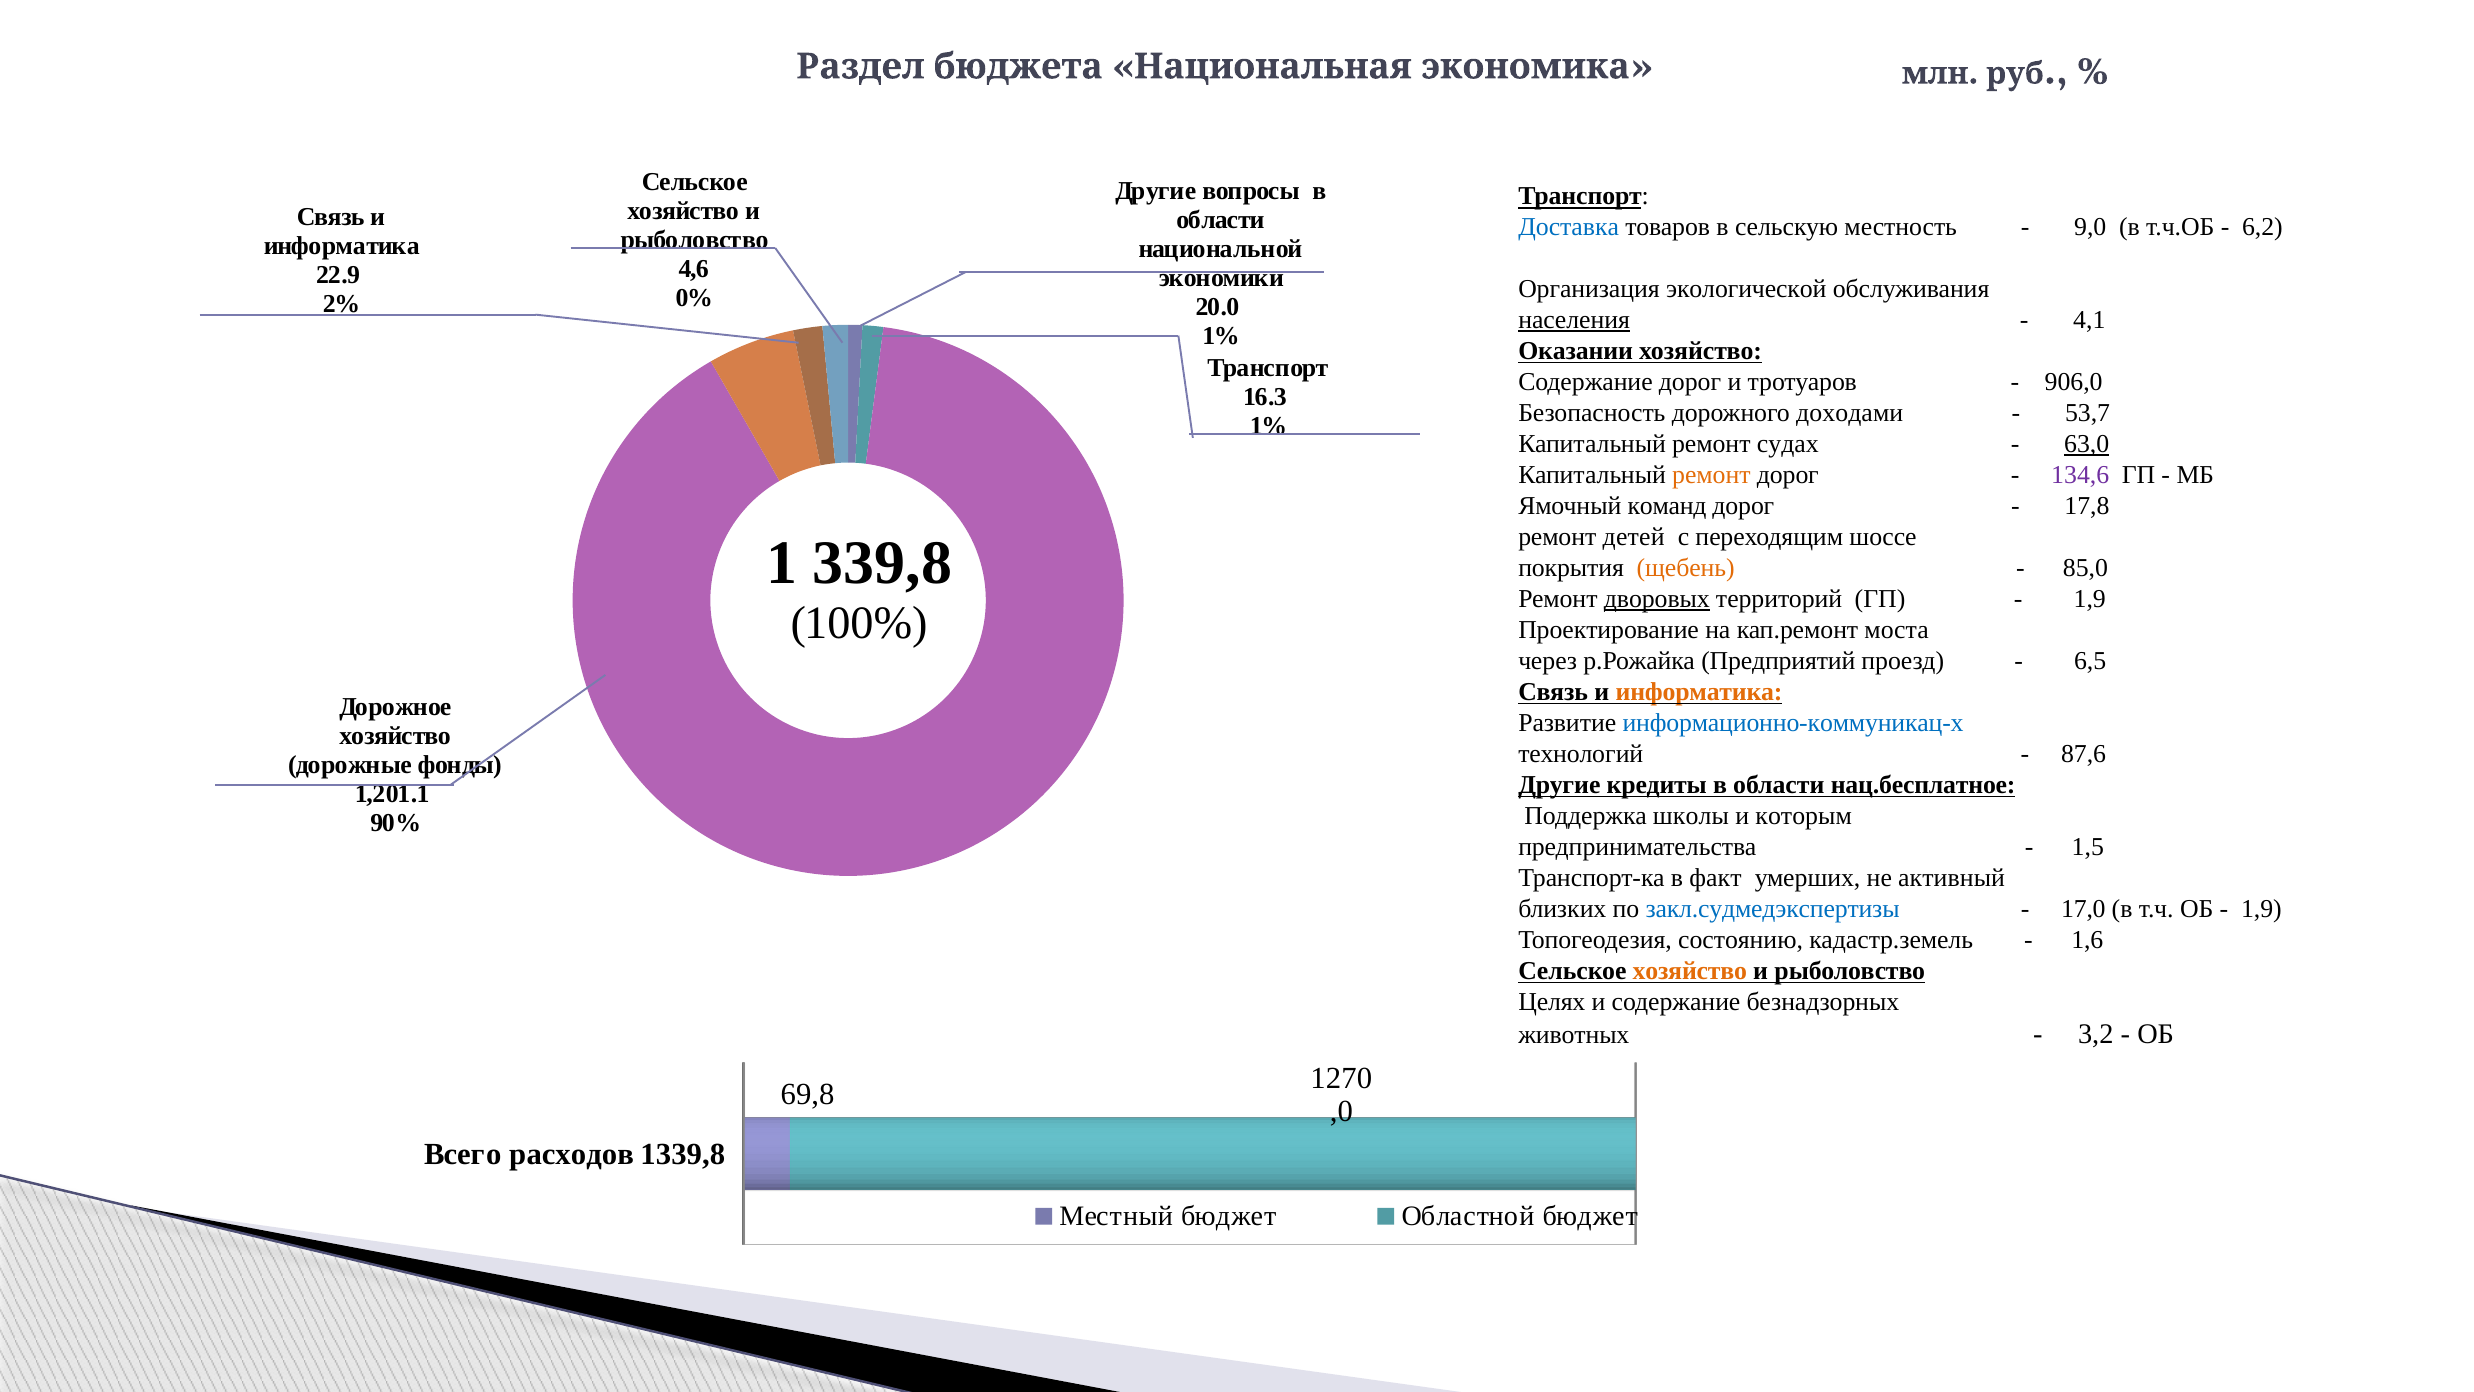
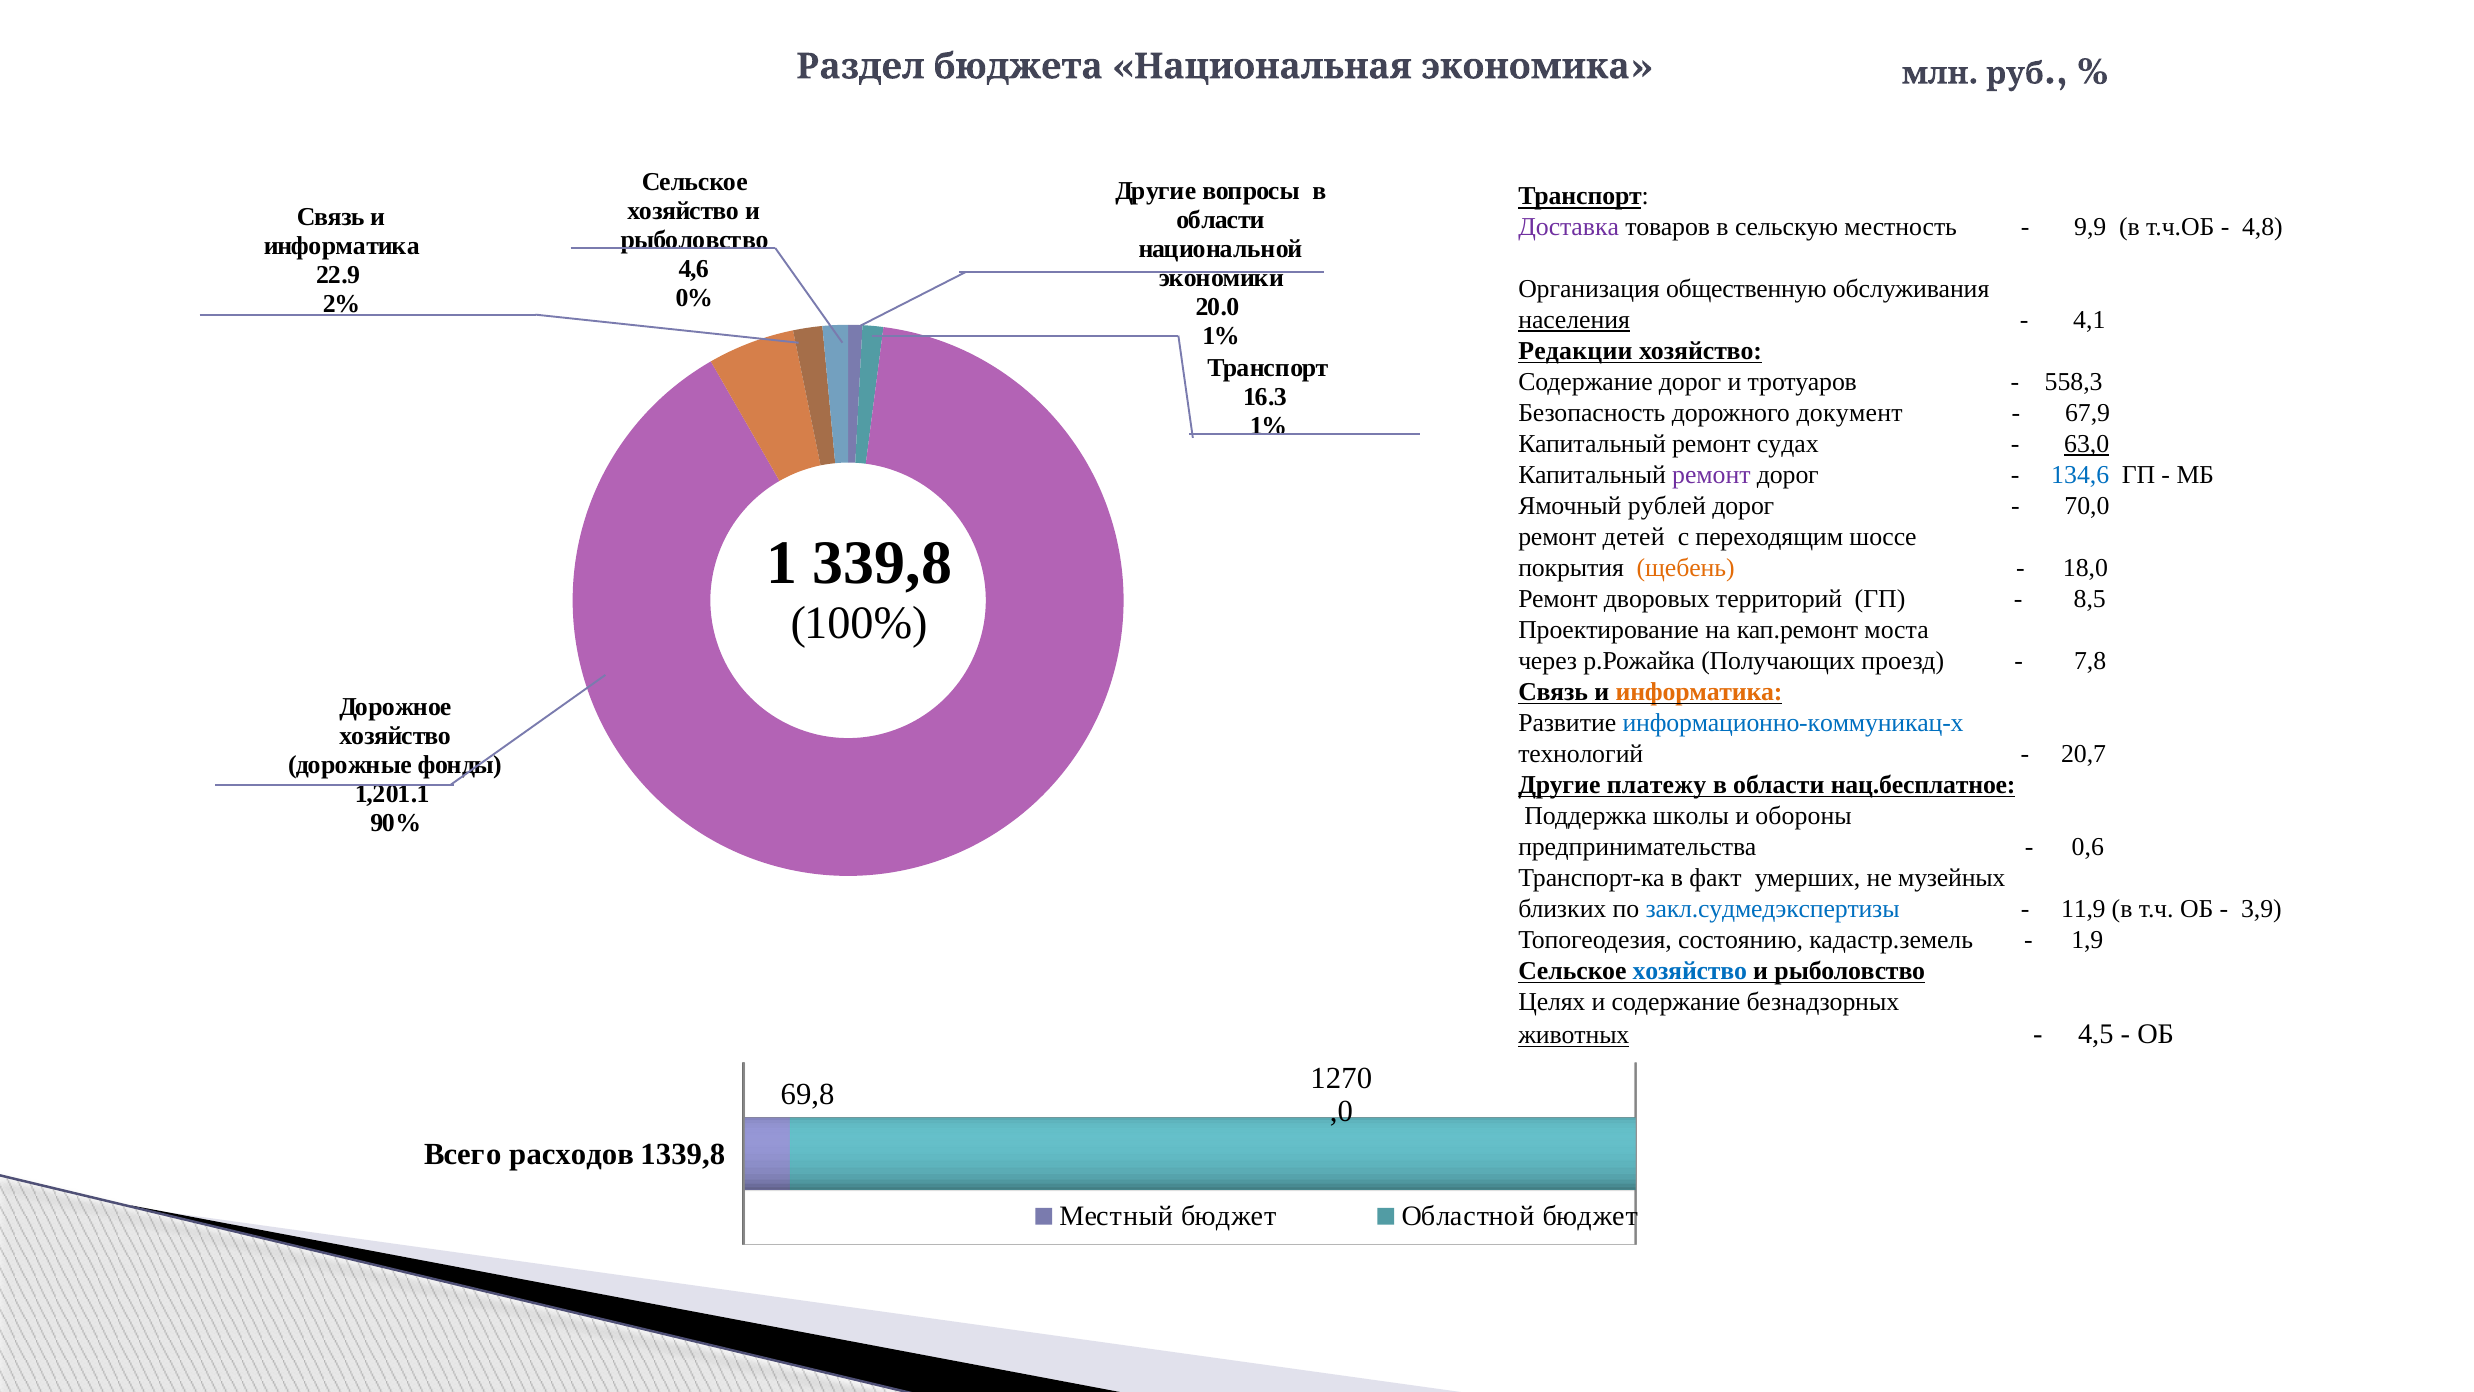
Доставка colour: blue -> purple
9,0: 9,0 -> 9,9
6,2: 6,2 -> 4,8
экологической: экологической -> общественную
Оказании: Оказании -> Редакции
906,0: 906,0 -> 558,3
доходами: доходами -> документ
53,7: 53,7 -> 67,9
ремонт at (1711, 475) colour: orange -> purple
134,6 colour: purple -> blue
команд: команд -> рублей
17,8: 17,8 -> 70,0
85,0: 85,0 -> 18,0
дворовых underline: present -> none
1,9 at (2090, 599): 1,9 -> 8,5
Предприятий: Предприятий -> Получающих
6,5: 6,5 -> 7,8
87,6: 87,6 -> 20,7
кредиты: кредиты -> платежу
которым: которым -> обороны
1,5: 1,5 -> 0,6
активный: активный -> музейных
17,0: 17,0 -> 11,9
1,9 at (2261, 908): 1,9 -> 3,9
1,6: 1,6 -> 1,9
хозяйство at (1690, 970) colour: orange -> blue
животных underline: none -> present
3,2: 3,2 -> 4,5
